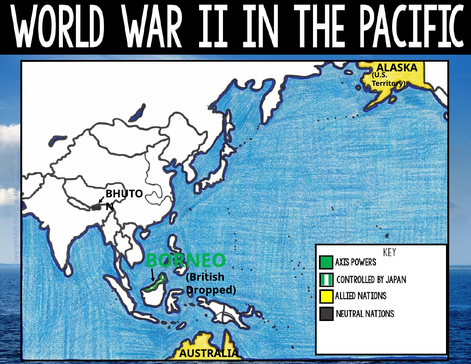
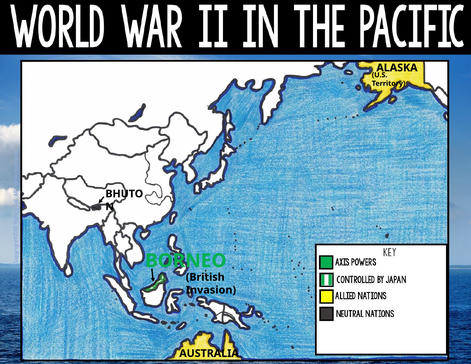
Dropped: Dropped -> Invasion
